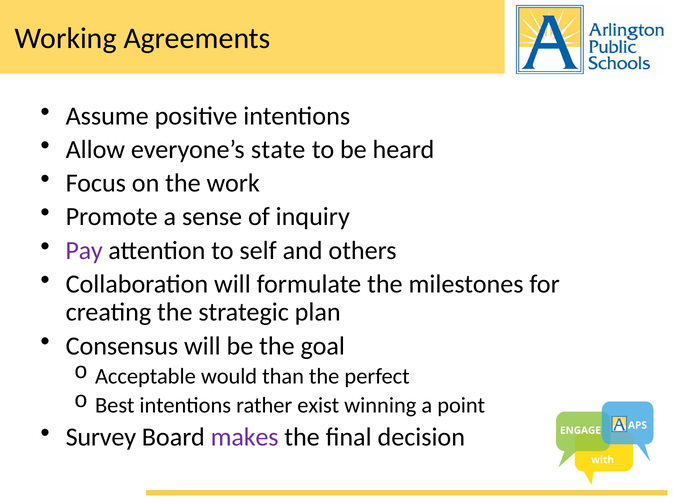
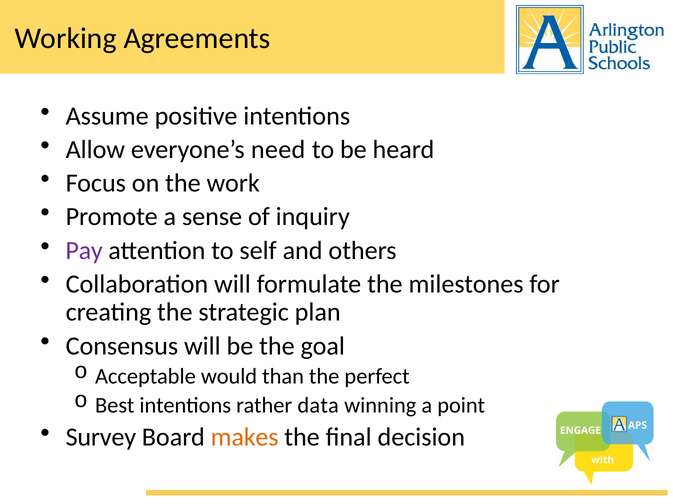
state: state -> need
exist: exist -> data
makes colour: purple -> orange
